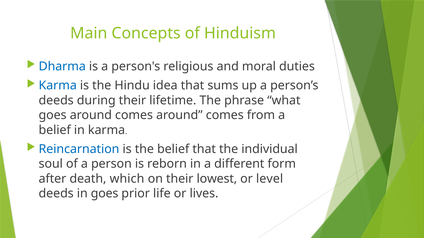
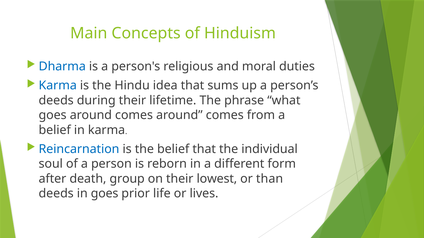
which: which -> group
level: level -> than
